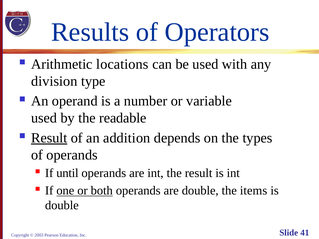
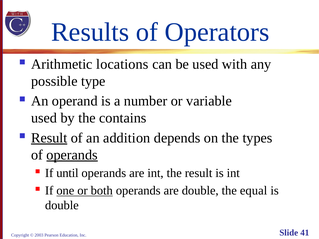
division: division -> possible
readable: readable -> contains
operands at (72, 155) underline: none -> present
items: items -> equal
